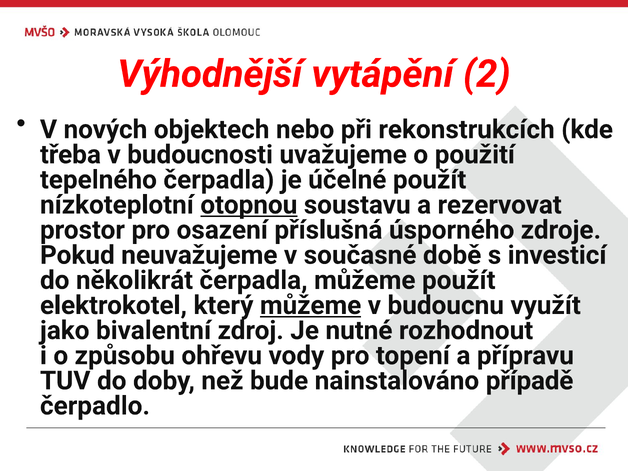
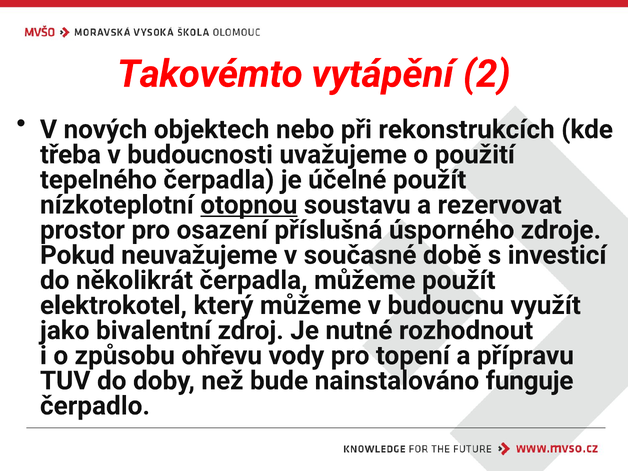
Výhodnější: Výhodnější -> Takovémto
můžeme at (311, 305) underline: present -> none
případě: případě -> funguje
